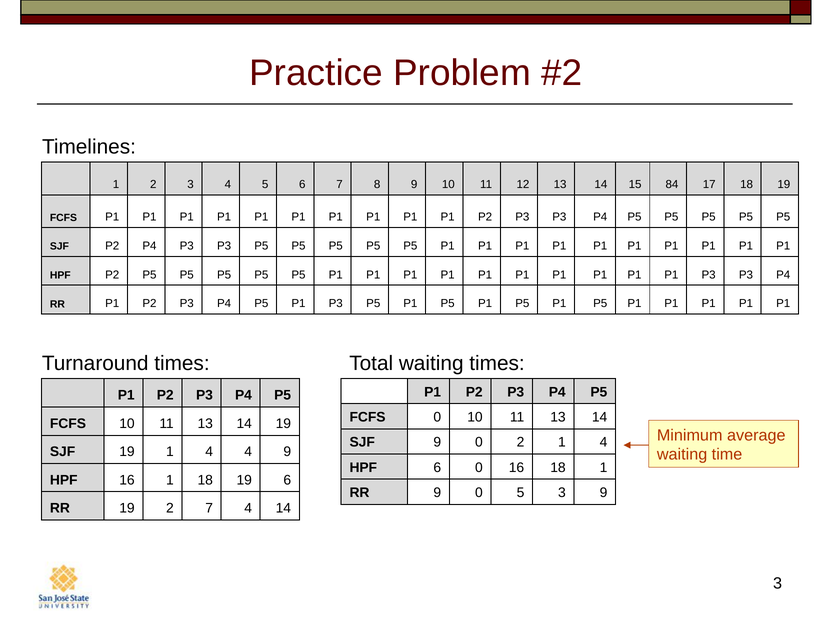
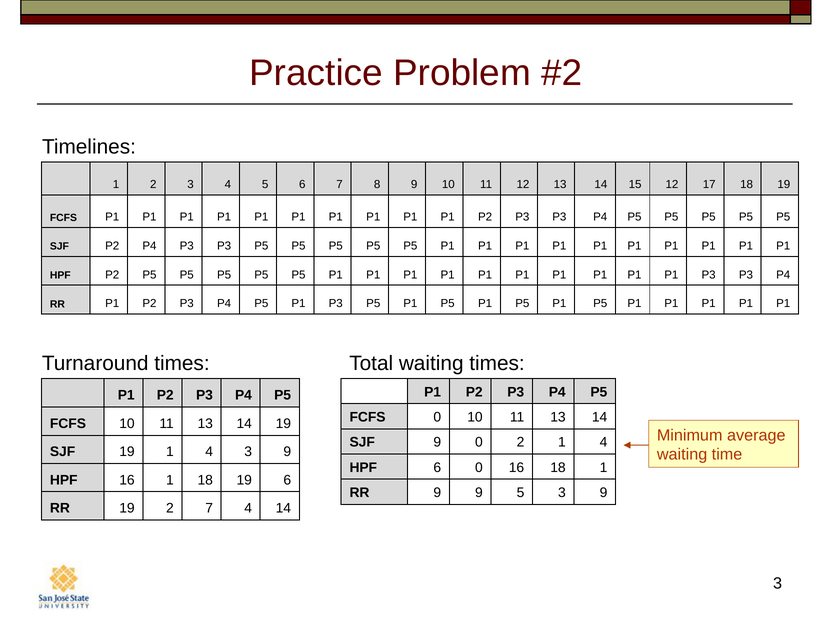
15 84: 84 -> 12
4 4: 4 -> 3
RR 9 0: 0 -> 9
